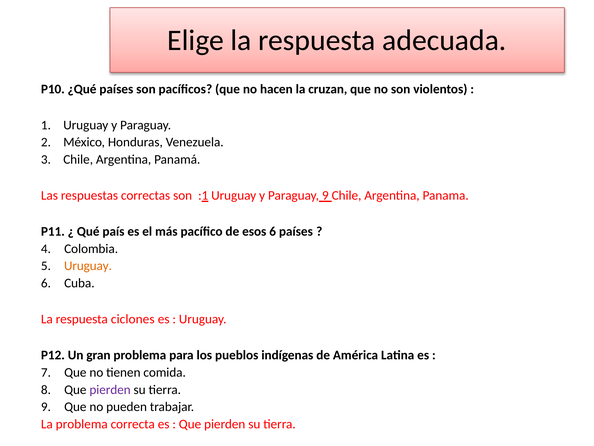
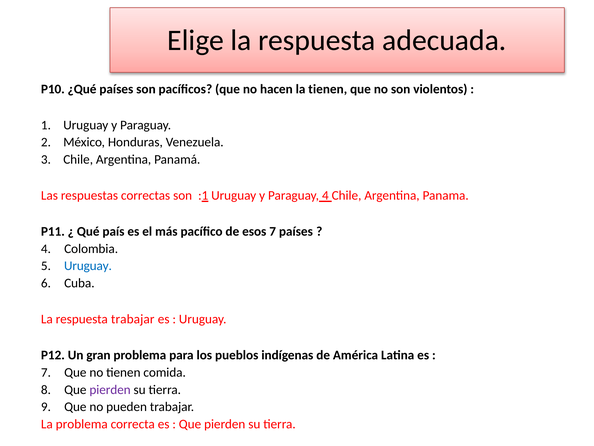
la cruzan: cruzan -> tienen
Paraguay 9: 9 -> 4
esos 6: 6 -> 7
Uruguay at (88, 266) colour: orange -> blue
respuesta ciclones: ciclones -> trabajar
